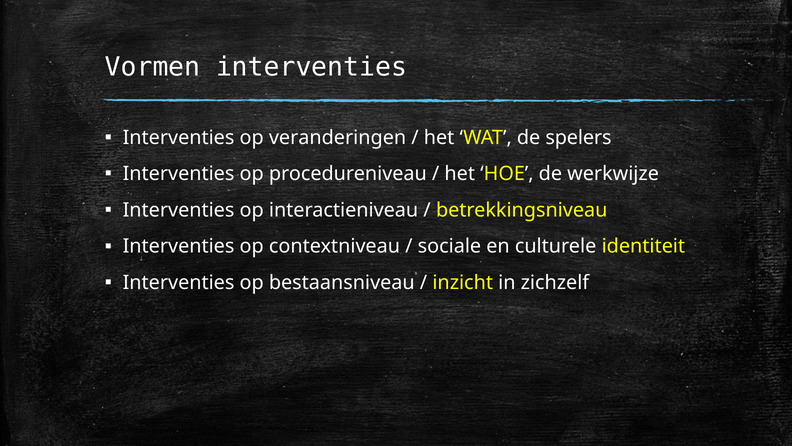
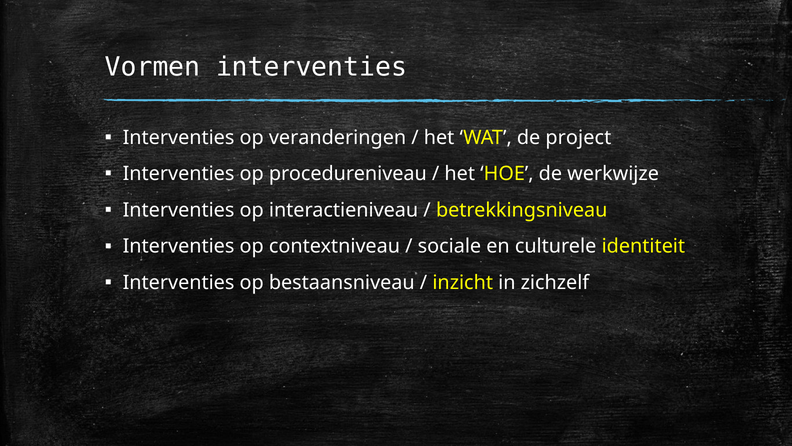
spelers: spelers -> project
